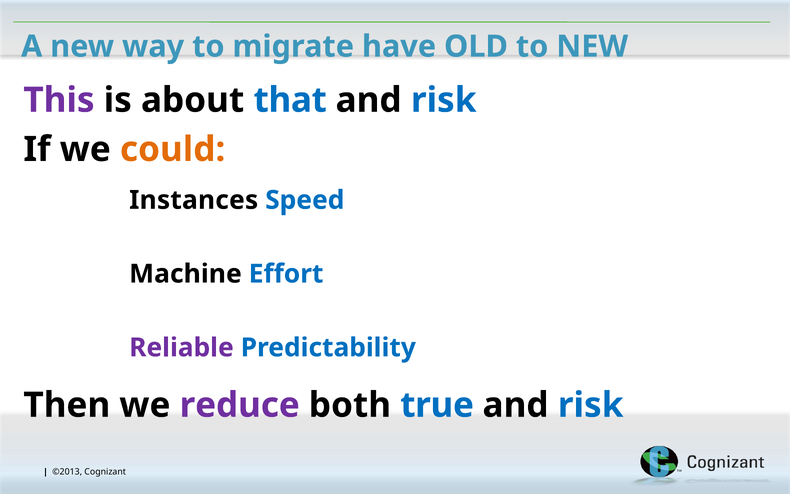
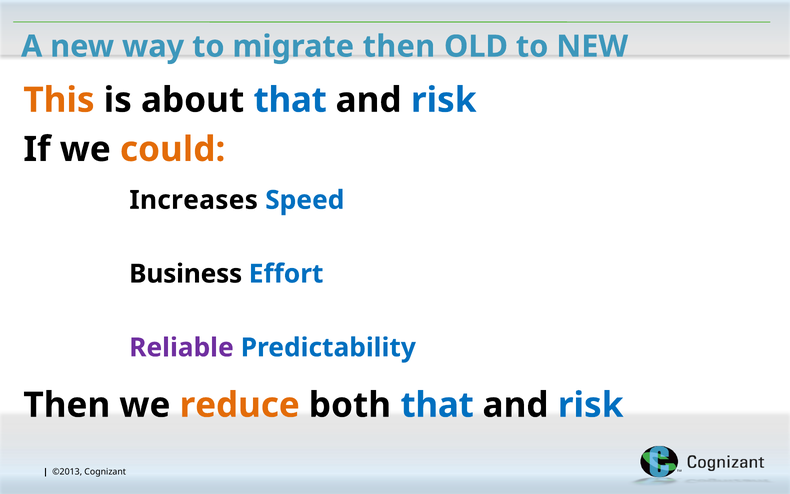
migrate have: have -> then
This colour: purple -> orange
Instances: Instances -> Increases
Machine: Machine -> Business
reduce colour: purple -> orange
both true: true -> that
